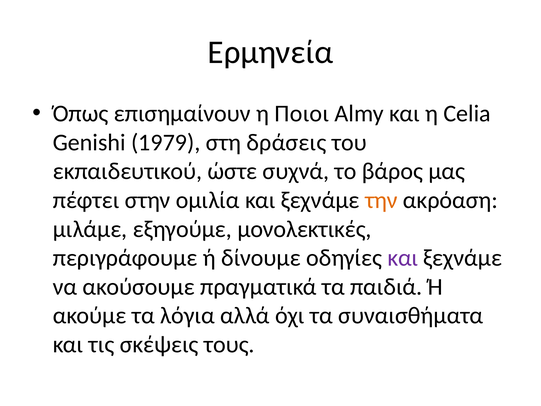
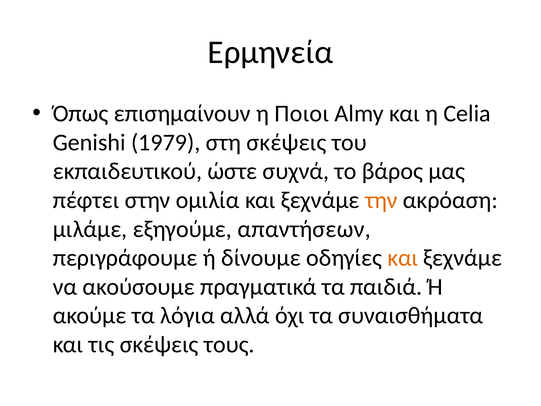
στη δράσεις: δράσεις -> σκέψεις
μονολεκτικές: μονολεκτικές -> απαντήσεων
και at (403, 258) colour: purple -> orange
